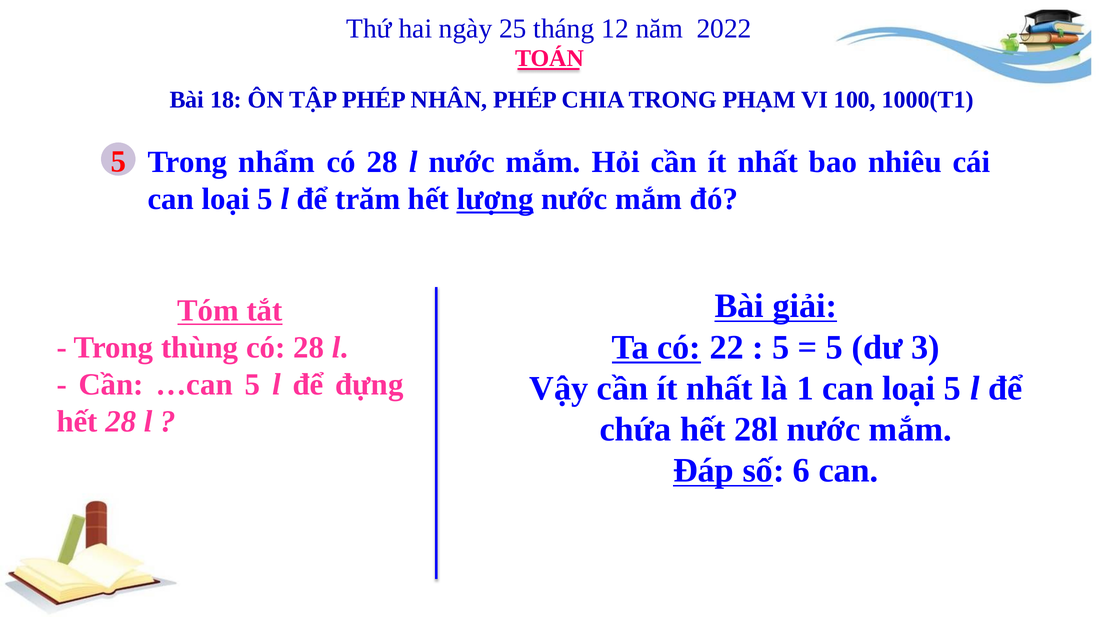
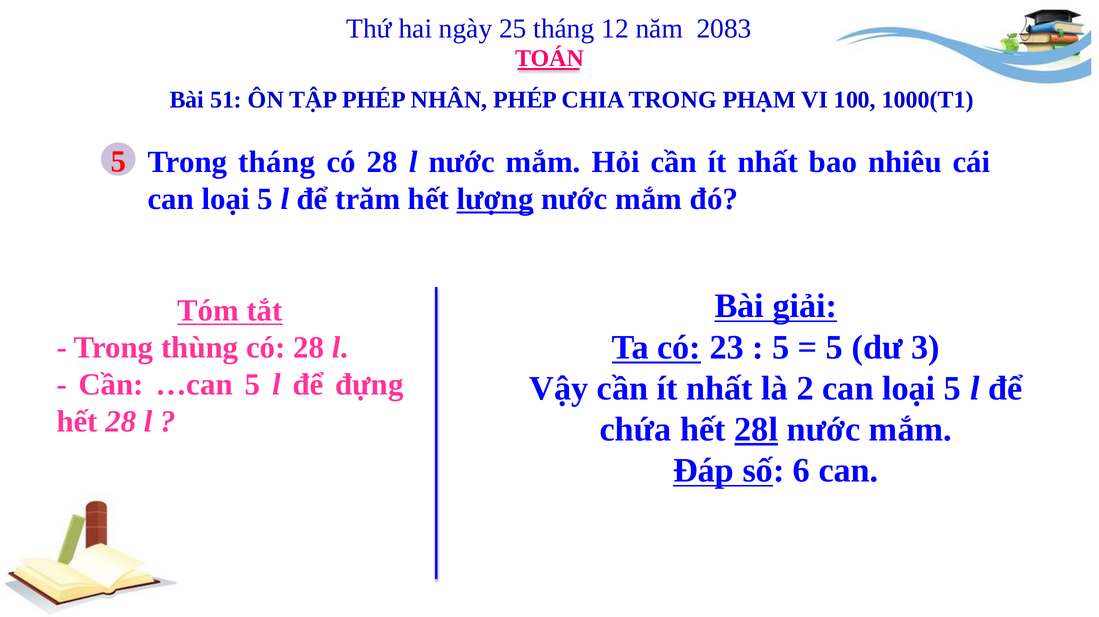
2022: 2022 -> 2083
18: 18 -> 51
Trong nhẩm: nhẩm -> tháng
22: 22 -> 23
1: 1 -> 2
28l underline: none -> present
